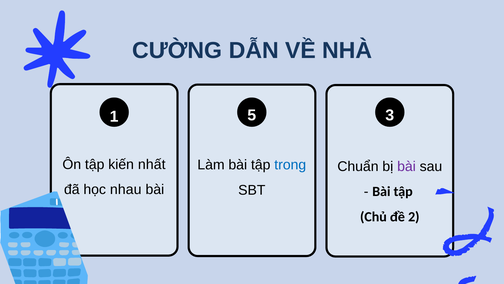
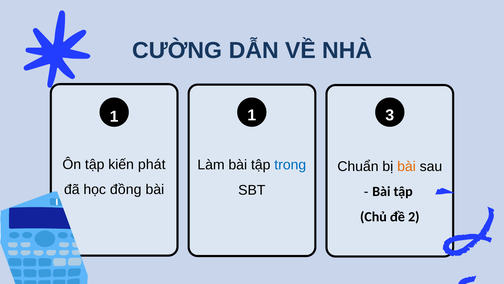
1 5: 5 -> 1
nhất: nhất -> phát
bài at (407, 166) colour: purple -> orange
nhau: nhau -> đồng
